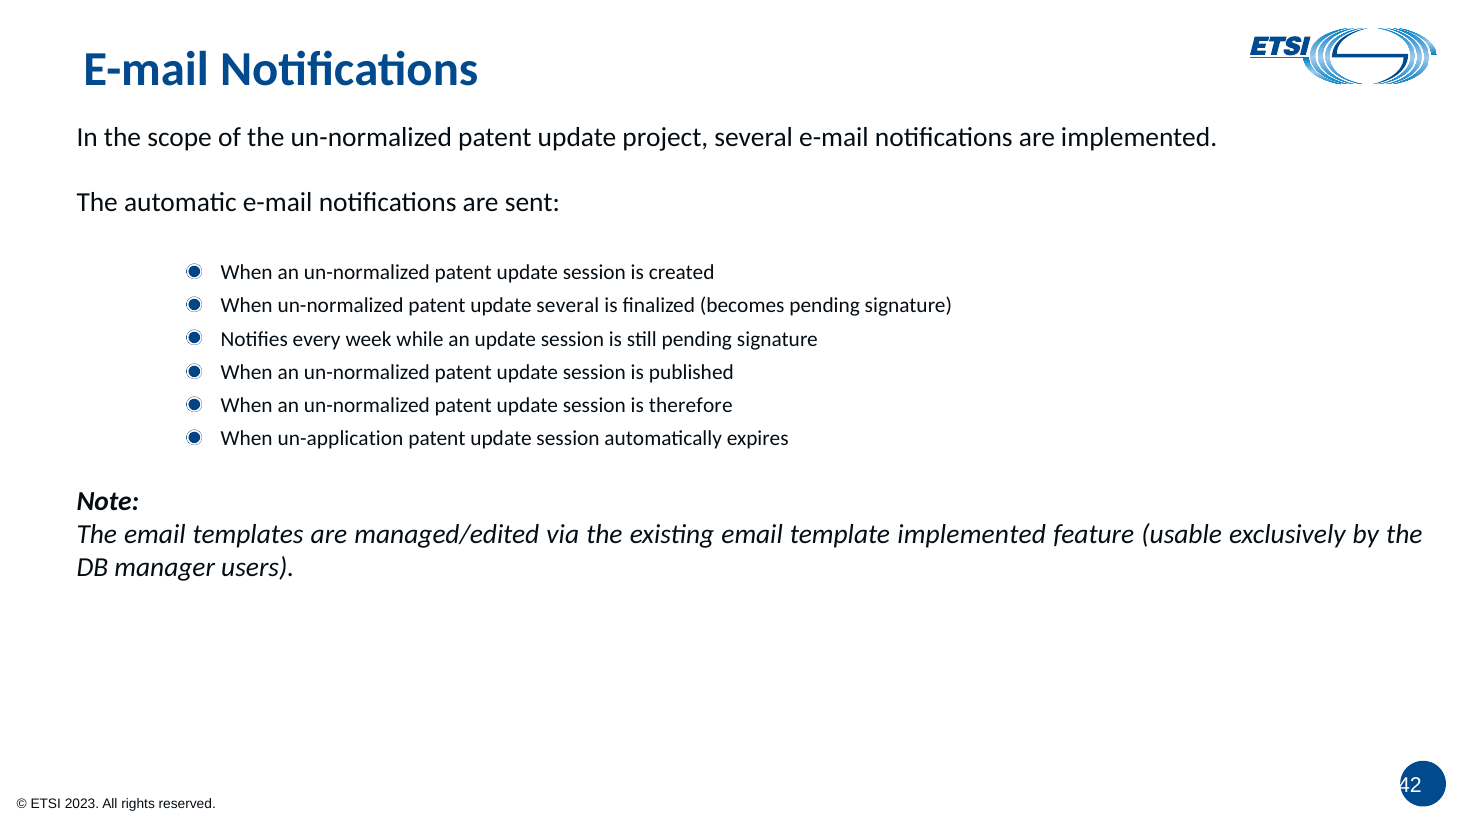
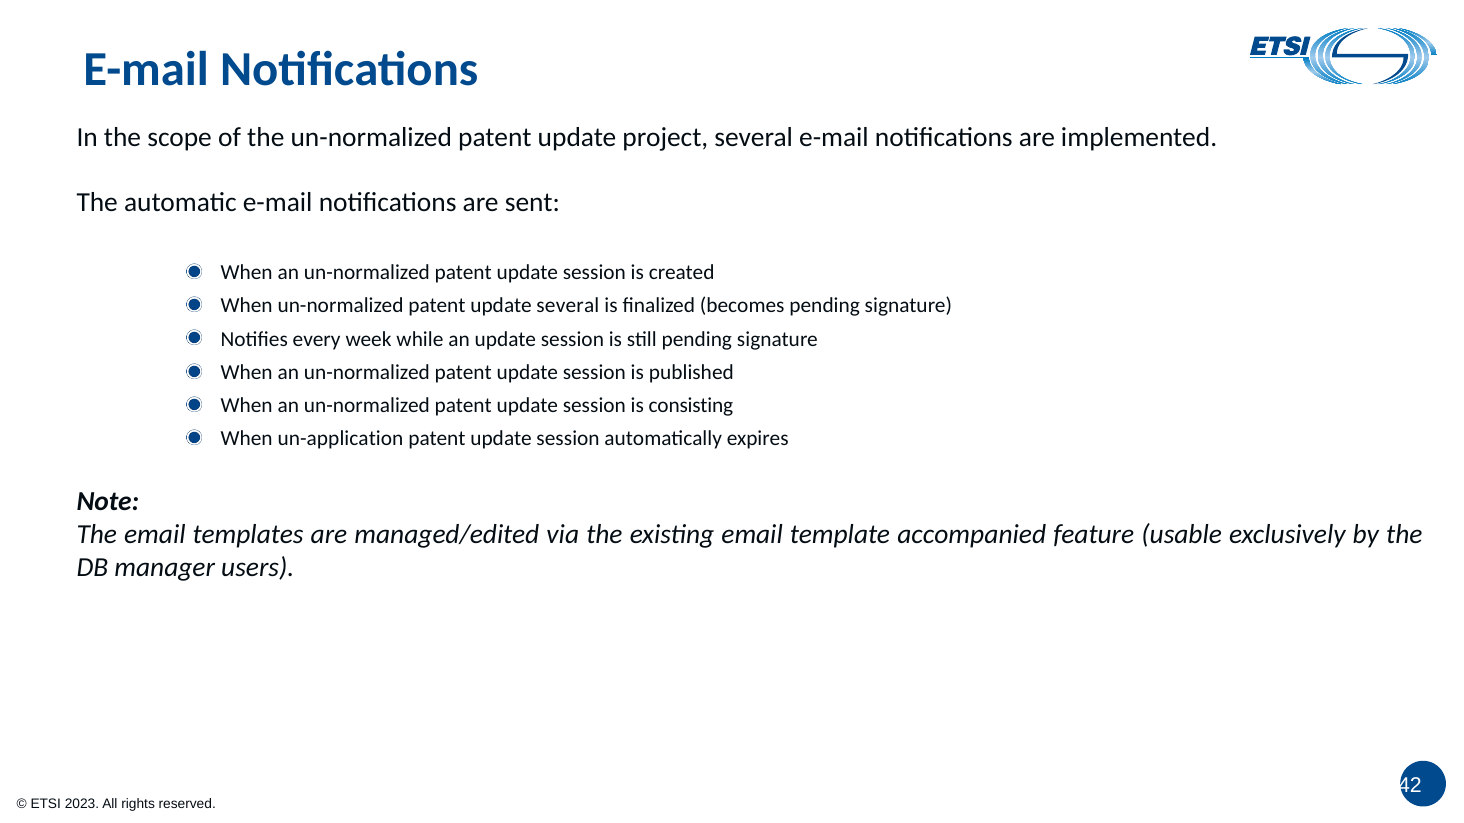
therefore: therefore -> consisting
template implemented: implemented -> accompanied
